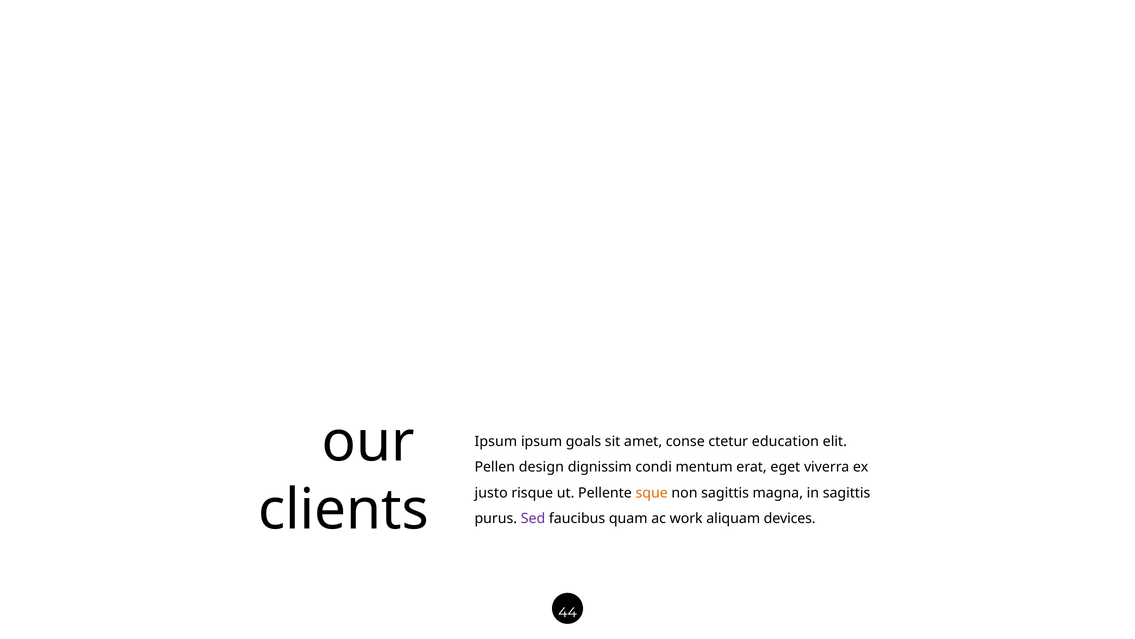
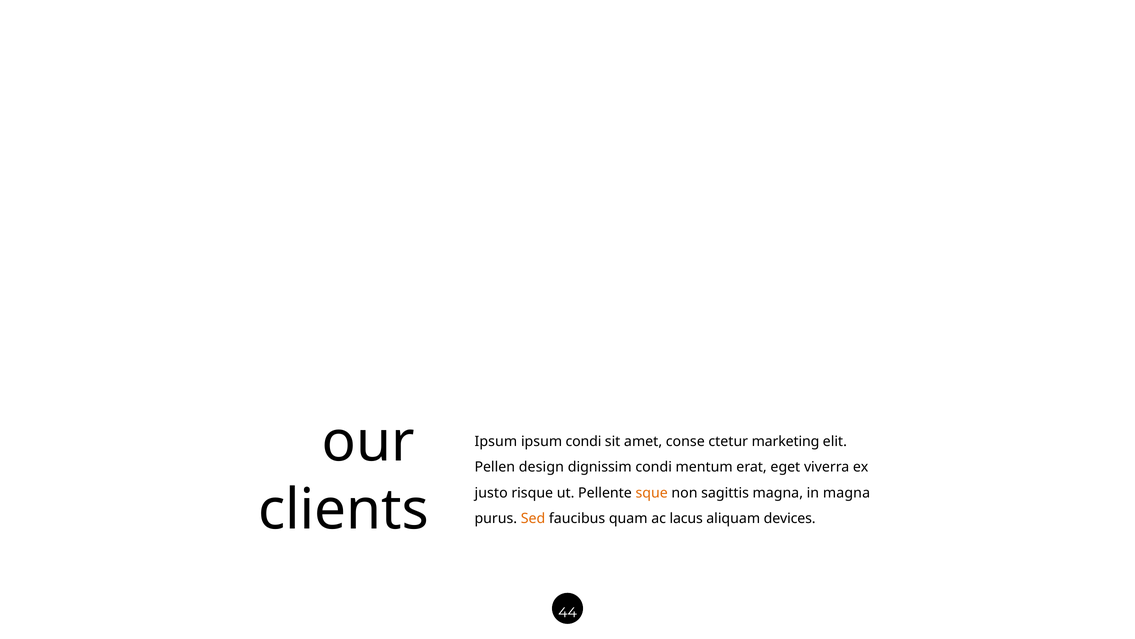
ipsum goals: goals -> condi
education: education -> marketing
in sagittis: sagittis -> magna
Sed colour: purple -> orange
work: work -> lacus
